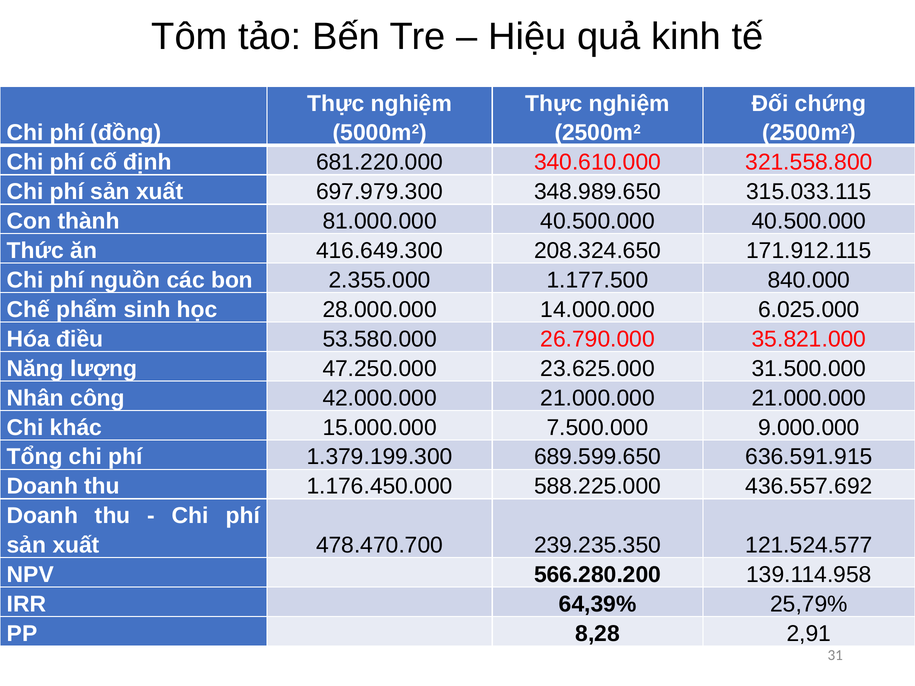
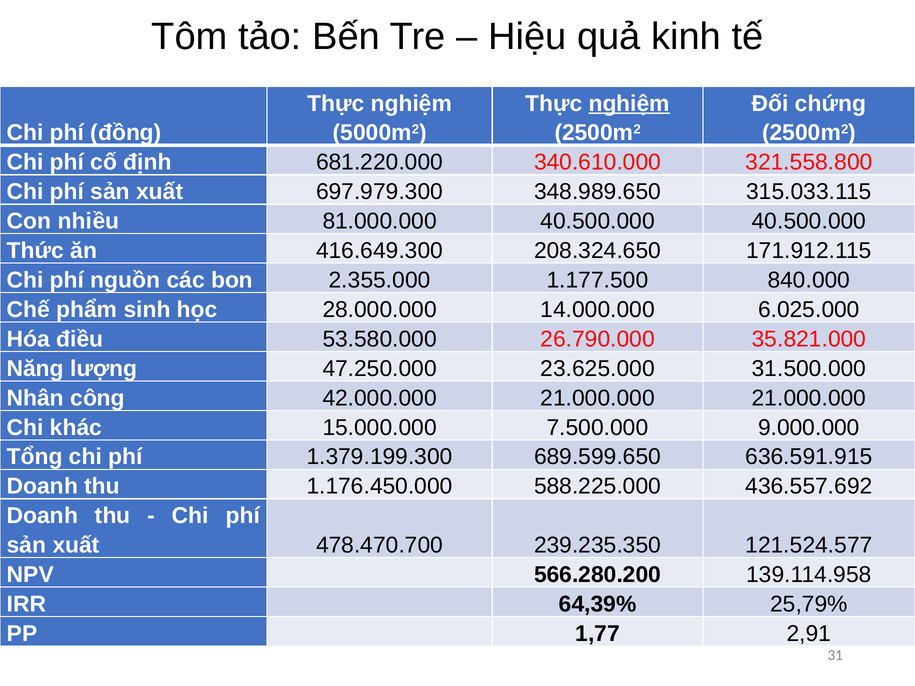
nghiệm at (629, 104) underline: none -> present
thành: thành -> nhiều
8,28: 8,28 -> 1,77
